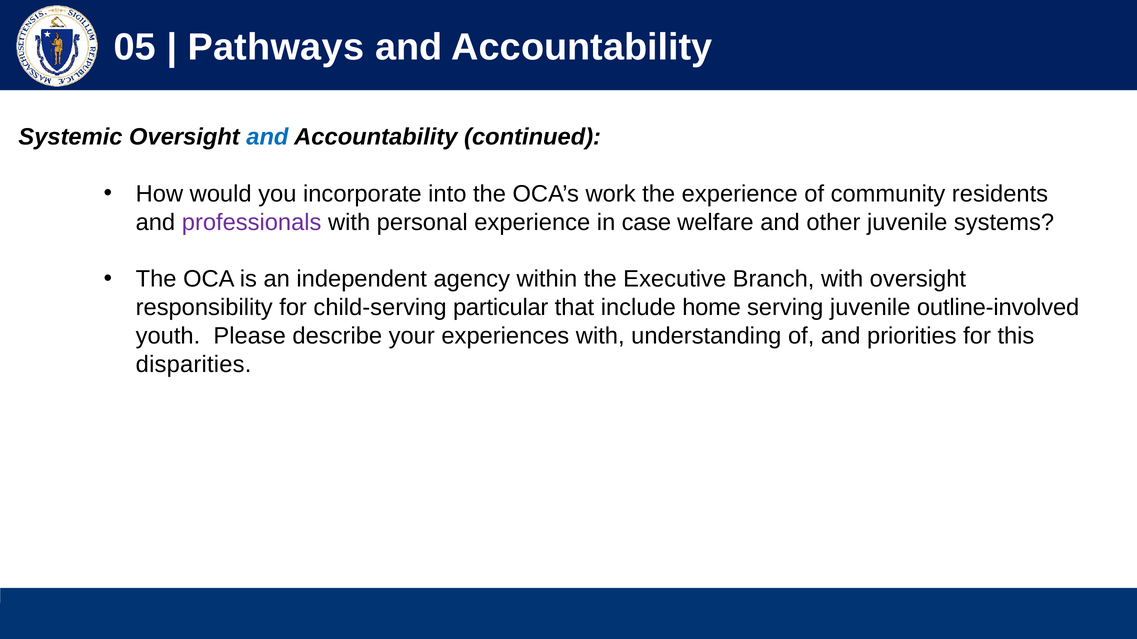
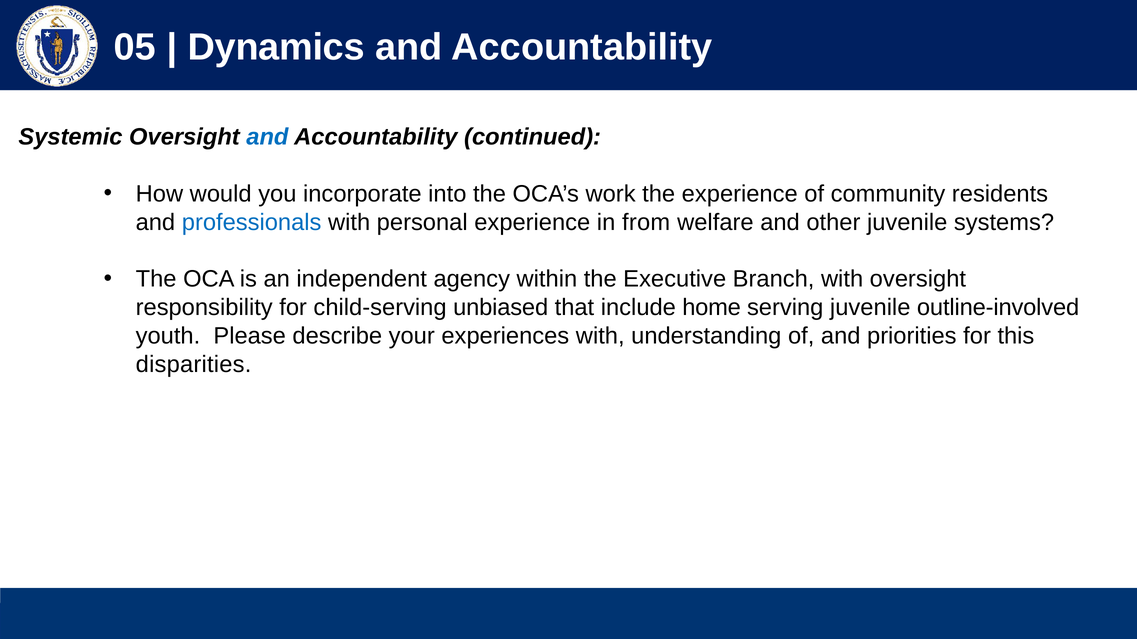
Pathways: Pathways -> Dynamics
professionals colour: purple -> blue
case: case -> from
particular: particular -> unbiased
